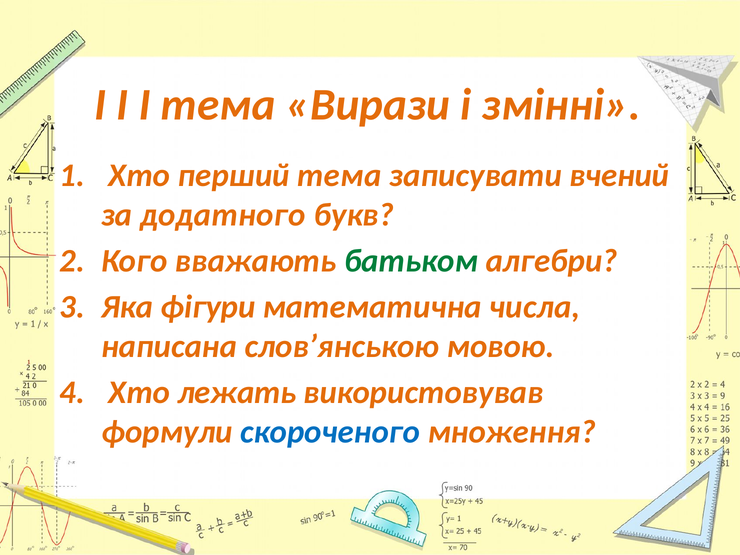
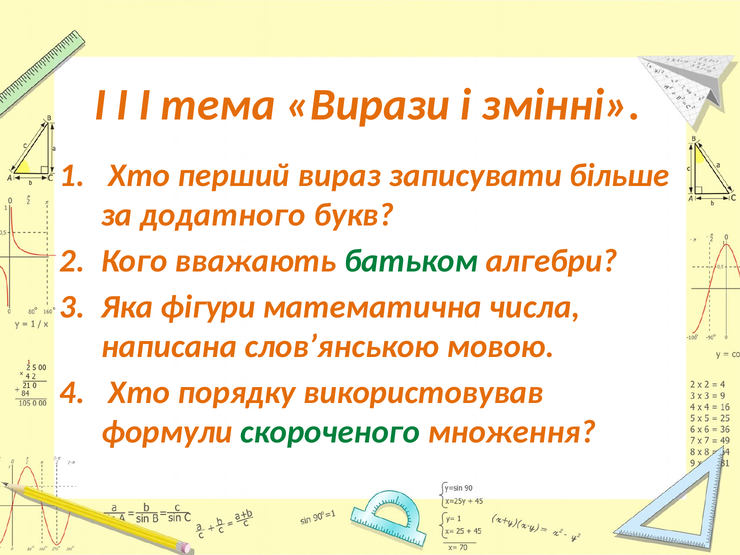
перший тема: тема -> вираз
вчений: вчений -> більше
лежать: лежать -> порядку
скороченого colour: blue -> green
